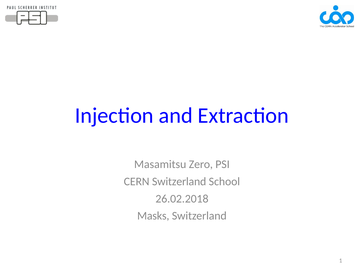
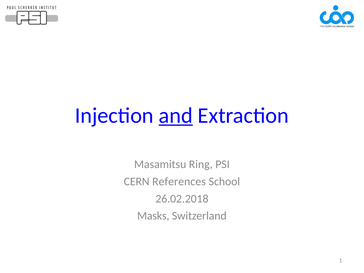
and underline: none -> present
Zero: Zero -> Ring
CERN Switzerland: Switzerland -> References
